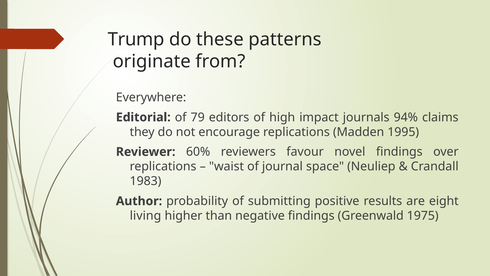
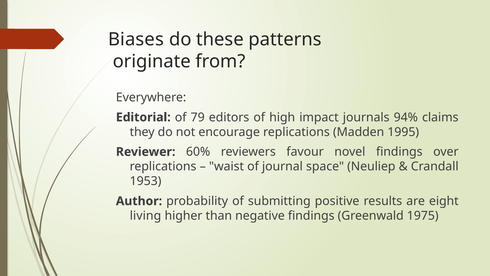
Trump: Trump -> Biases
1983: 1983 -> 1953
